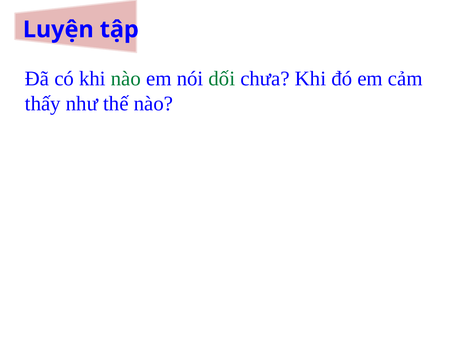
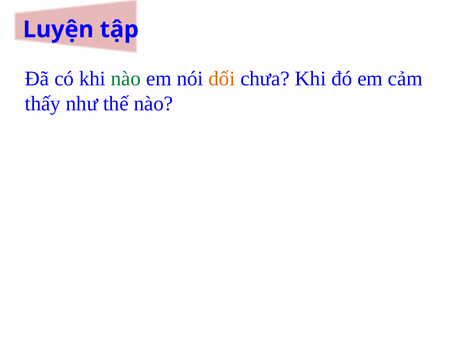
dối colour: green -> orange
